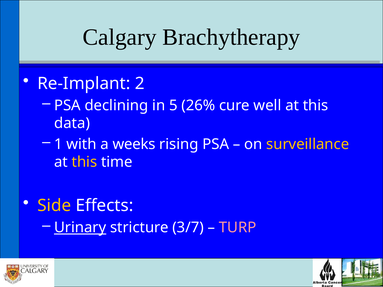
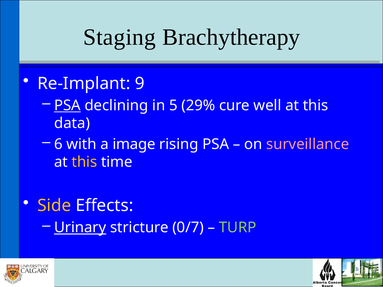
Calgary: Calgary -> Staging
2: 2 -> 9
PSA at (67, 106) underline: none -> present
26%: 26% -> 29%
1: 1 -> 6
weeks: weeks -> image
surveillance colour: yellow -> pink
3/7: 3/7 -> 0/7
TURP colour: pink -> light green
